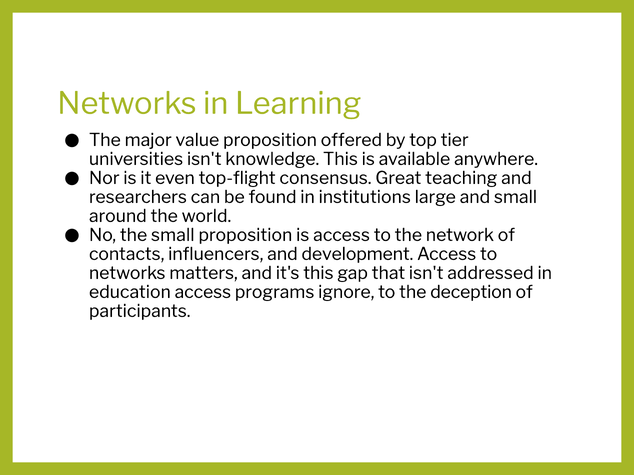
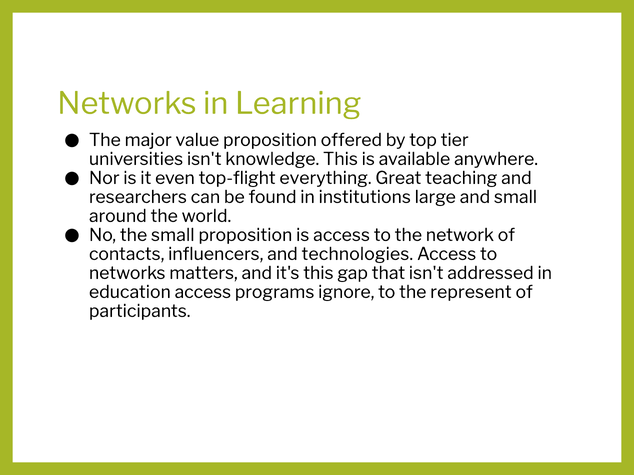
consensus: consensus -> everything
development: development -> technologies
deception: deception -> represent
